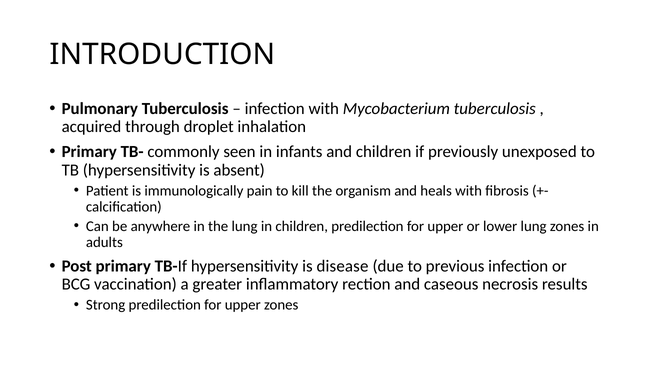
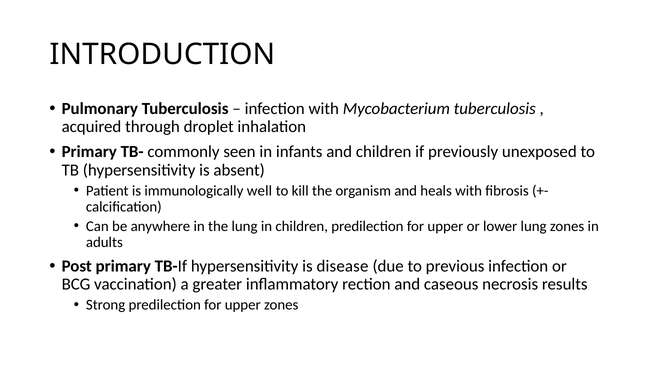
pain: pain -> well
